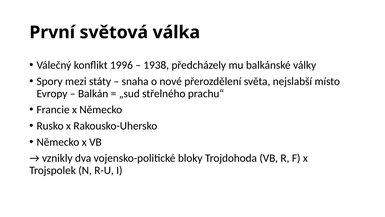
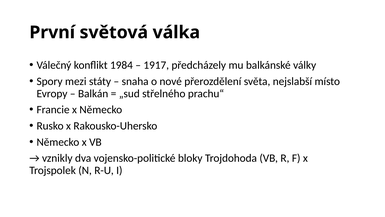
1996: 1996 -> 1984
1938: 1938 -> 1917
